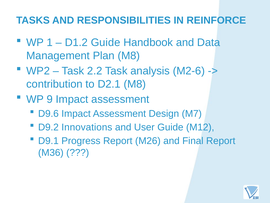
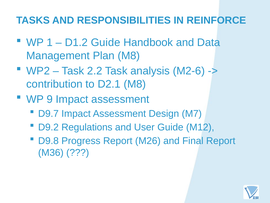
D9.6: D9.6 -> D9.7
Innovations: Innovations -> Regulations
D9.1: D9.1 -> D9.8
